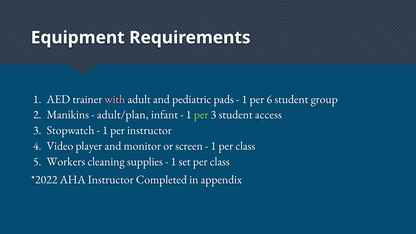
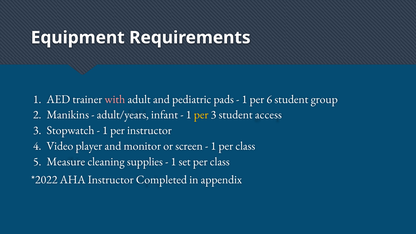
adult/plan: adult/plan -> adult/years
per at (201, 115) colour: light green -> yellow
Workers: Workers -> Measure
